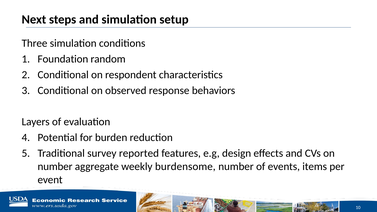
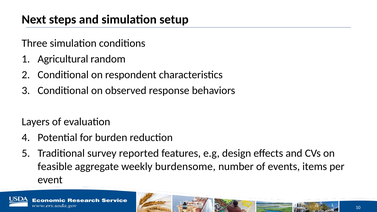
Foundation: Foundation -> Agricultural
number at (55, 166): number -> feasible
